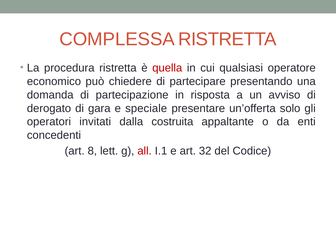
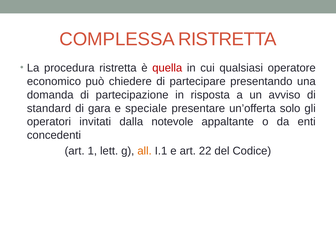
derogato: derogato -> standard
costruita: costruita -> notevole
8: 8 -> 1
all colour: red -> orange
32: 32 -> 22
